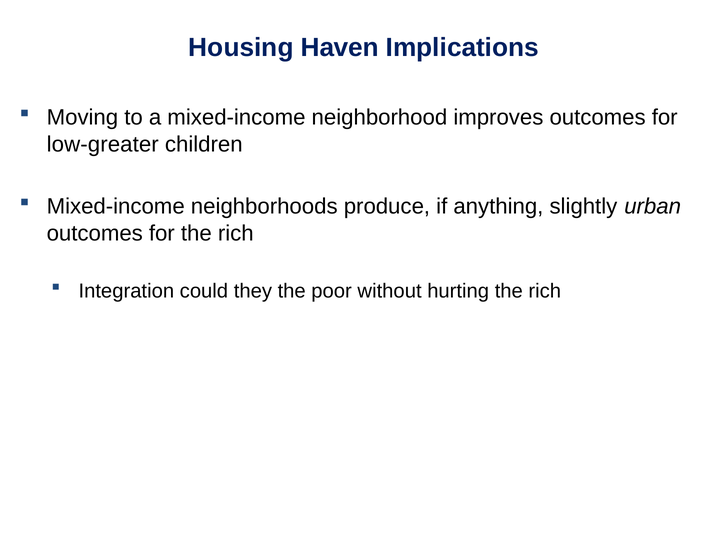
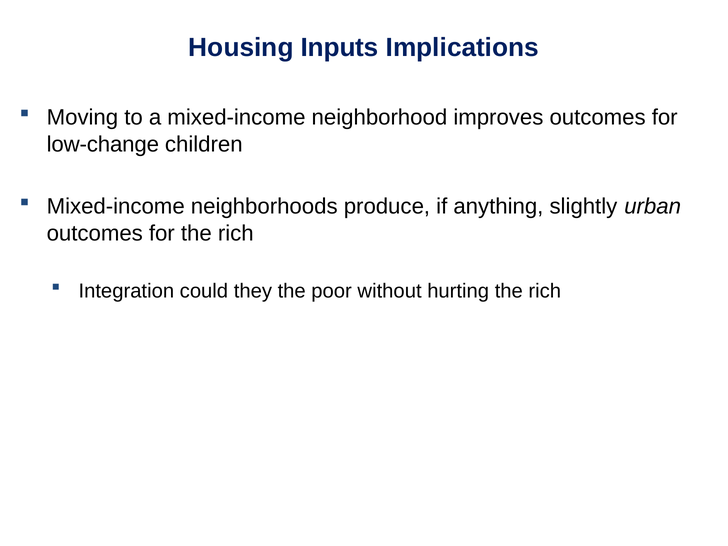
Haven: Haven -> Inputs
low-greater: low-greater -> low-change
